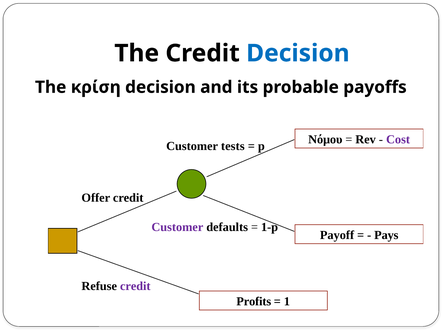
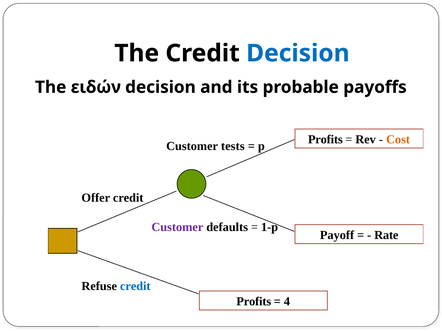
κρίση: κρίση -> ειδών
Νόμου at (325, 140): Νόμου -> Profits
Cost colour: purple -> orange
Pays: Pays -> Rate
credit at (135, 286) colour: purple -> blue
1: 1 -> 4
